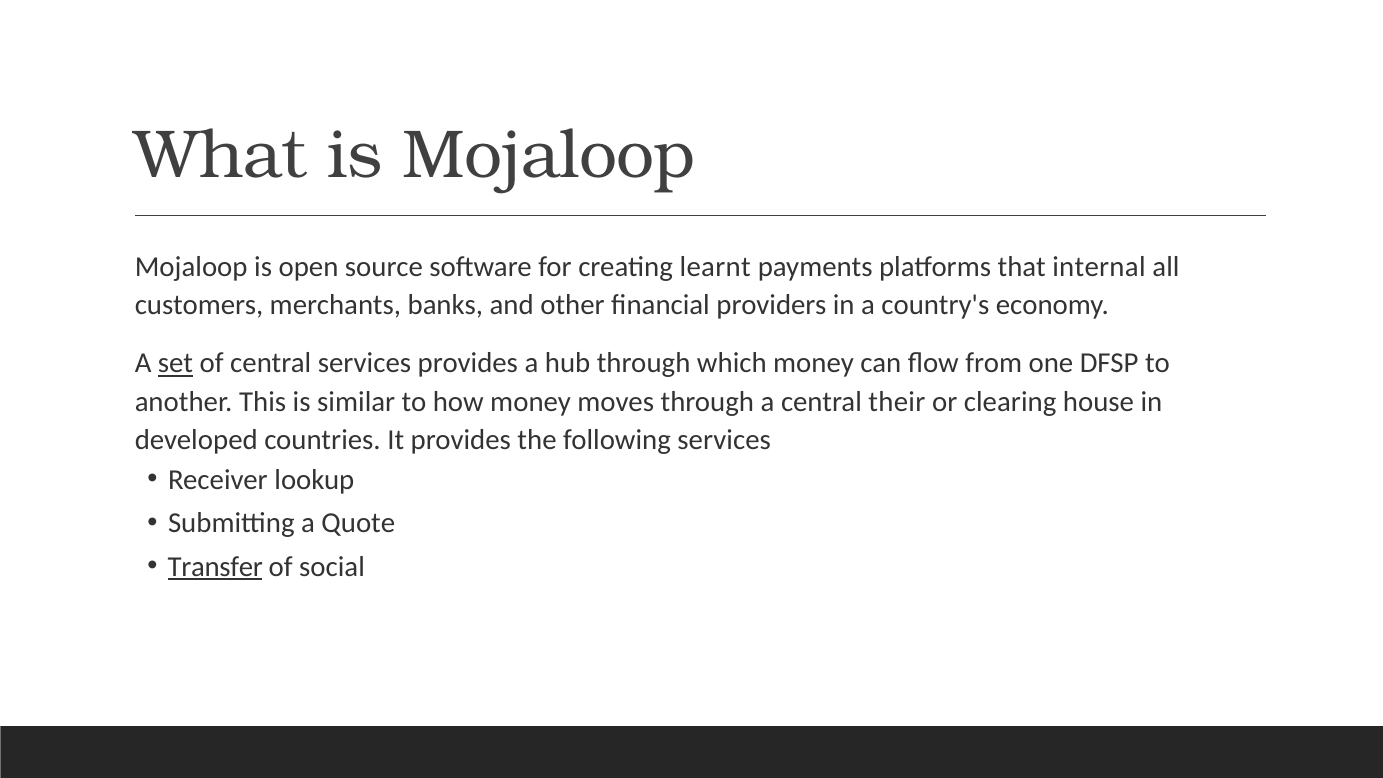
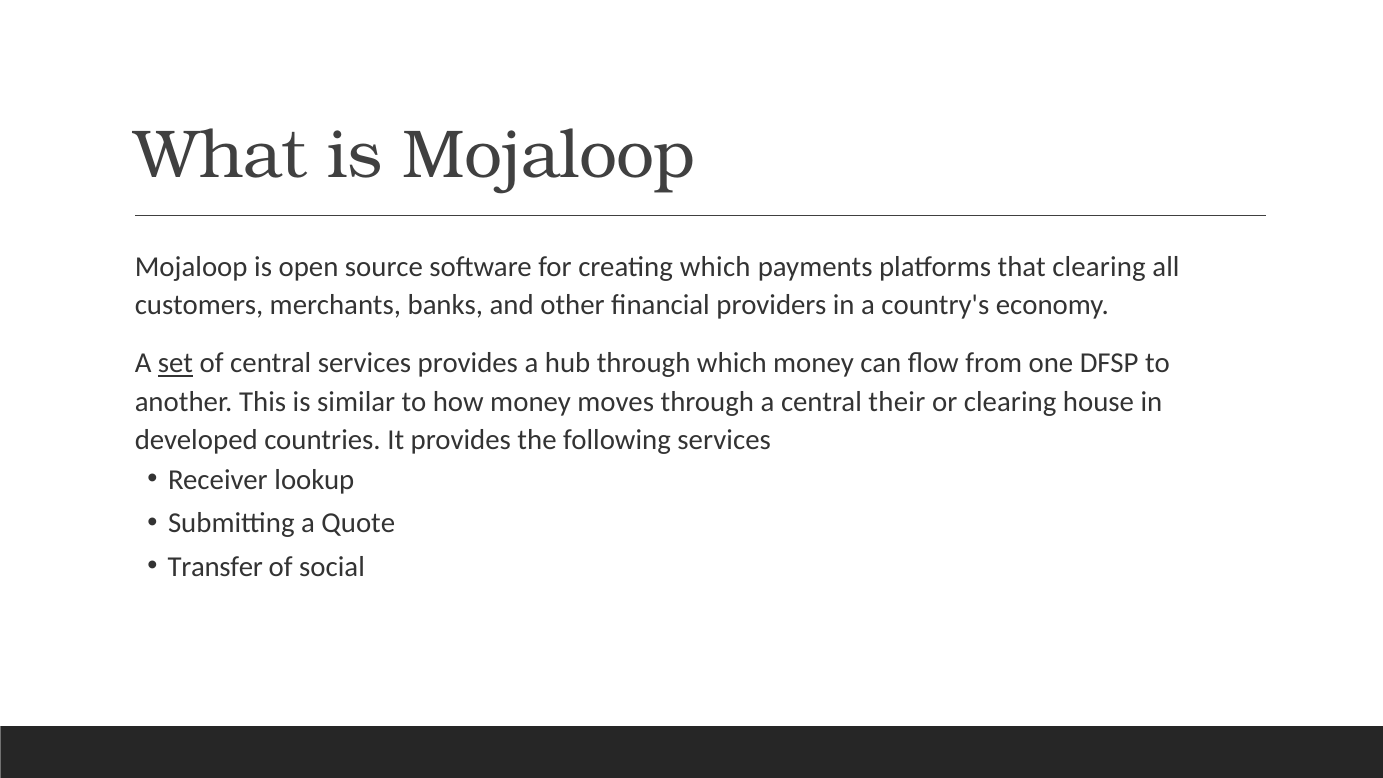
creating learnt: learnt -> which
that internal: internal -> clearing
Transfer underline: present -> none
